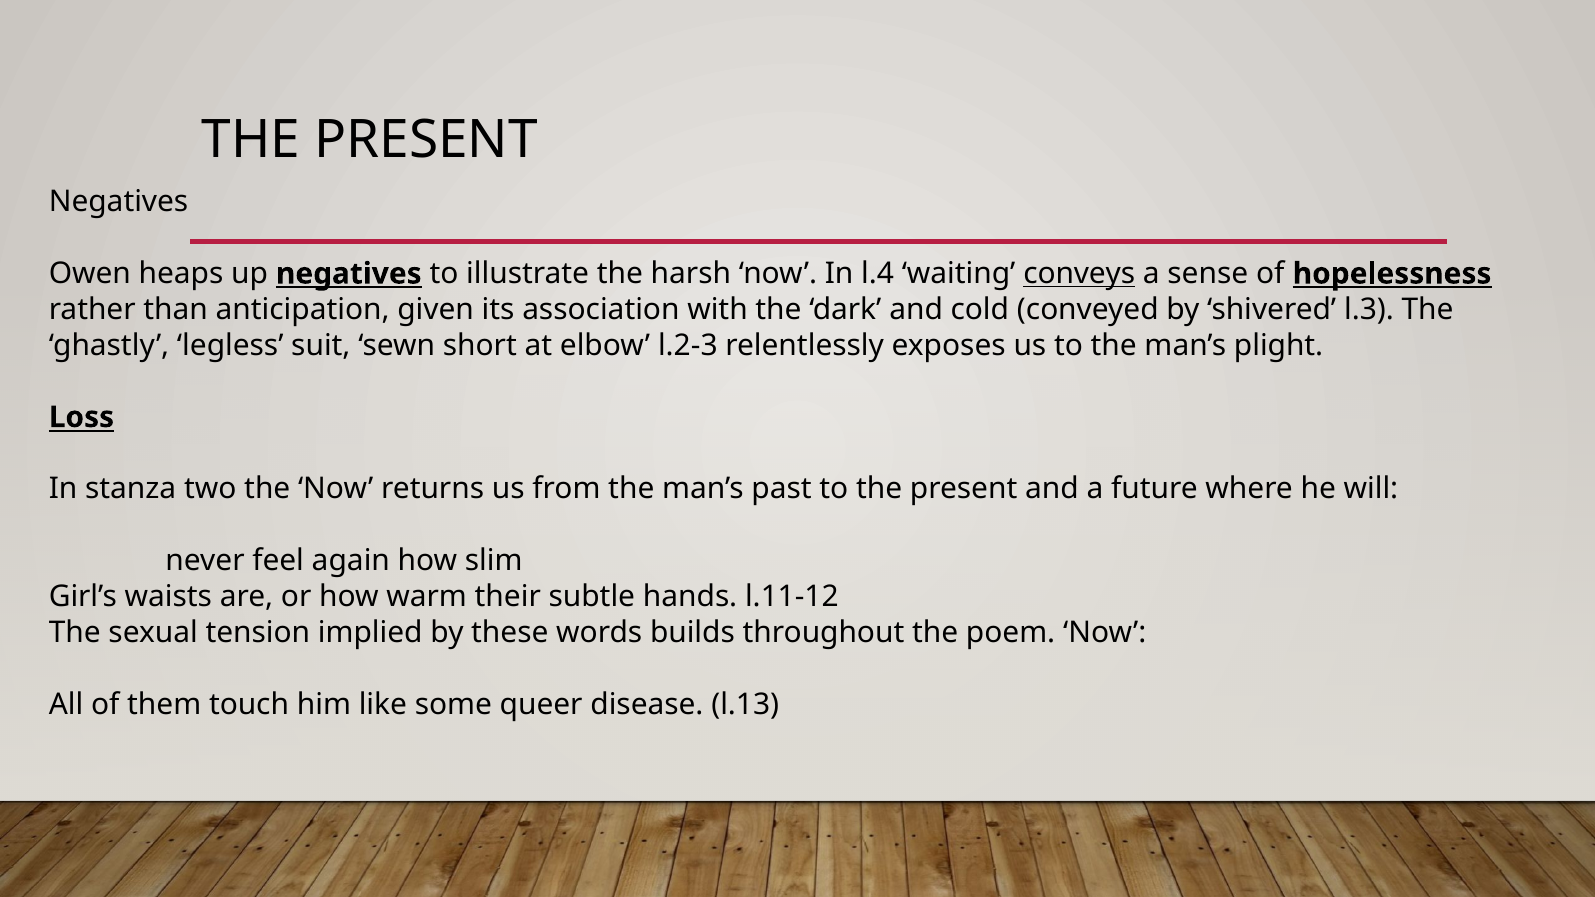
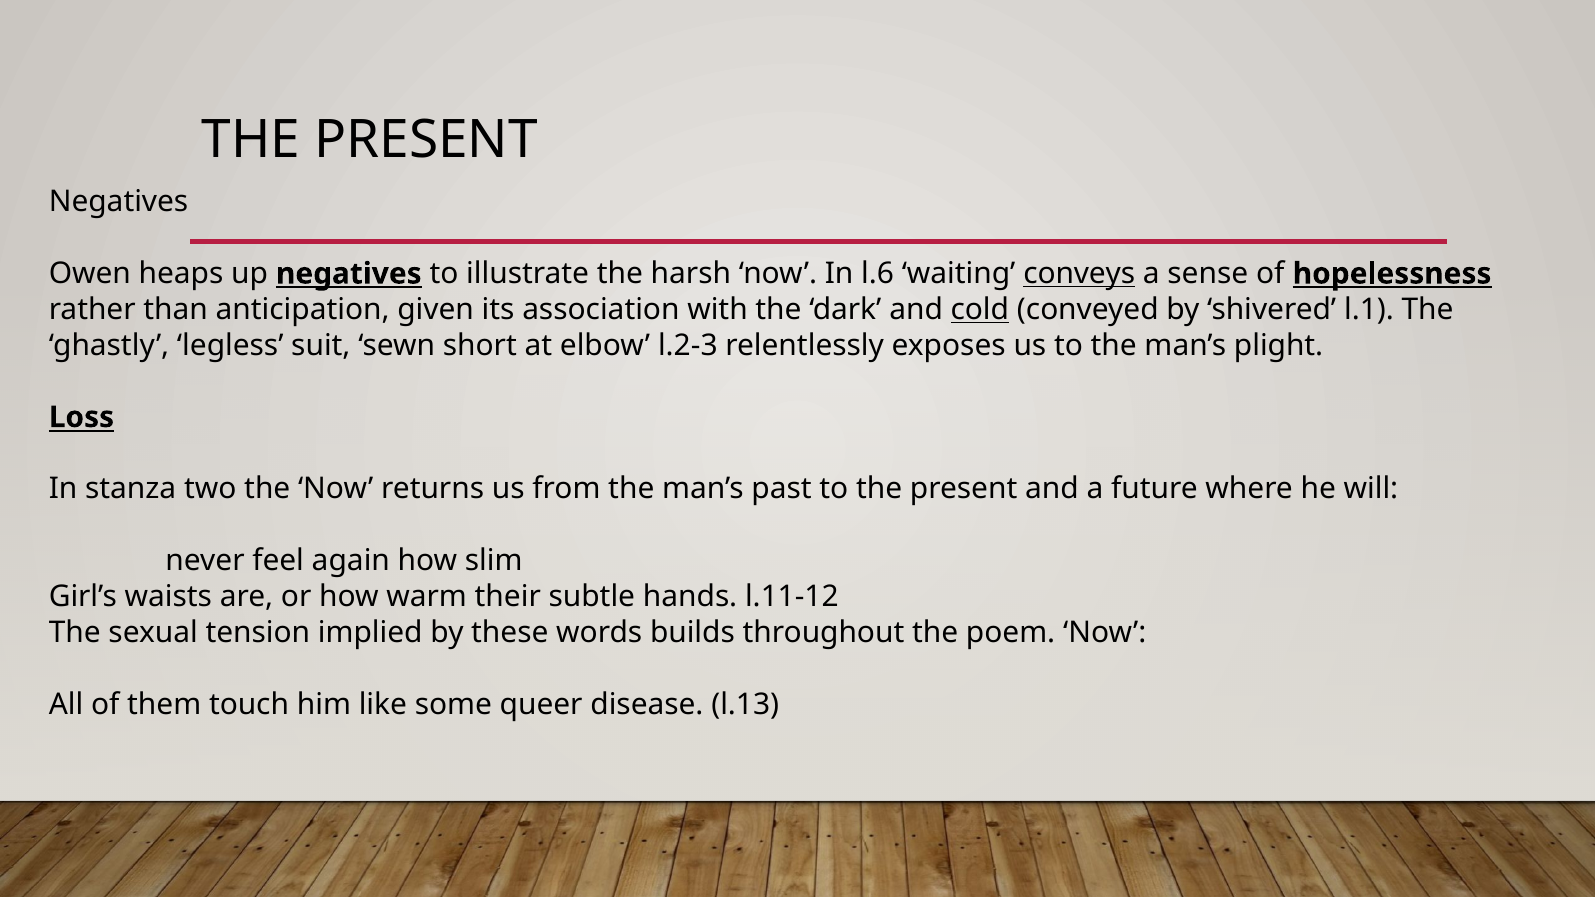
l.4: l.4 -> l.6
cold underline: none -> present
l.3: l.3 -> l.1
